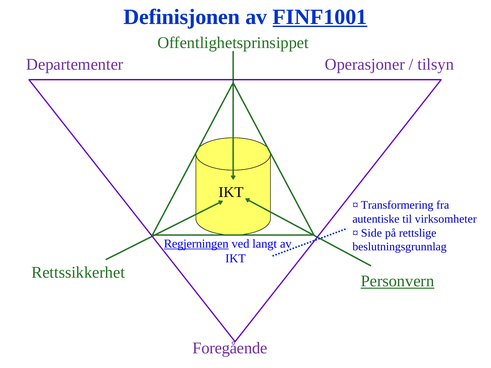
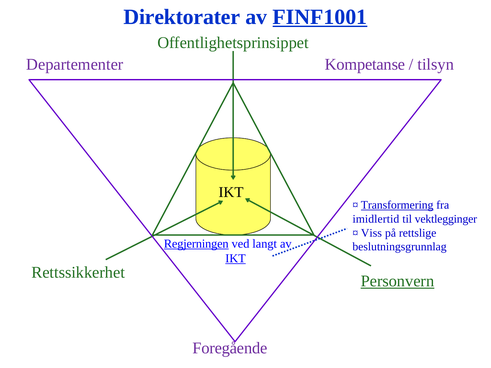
Definisjonen: Definisjonen -> Direktorater
Operasjoner: Operasjoner -> Kompetanse
Transformering underline: none -> present
autentiske: autentiske -> imidlertid
virksomheter: virksomheter -> vektlegginger
Side: Side -> Viss
IKT at (235, 259) underline: none -> present
